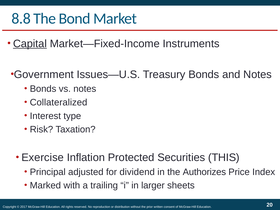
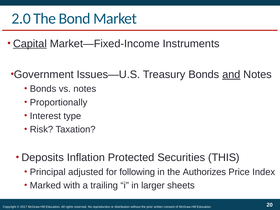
8.8: 8.8 -> 2.0
and underline: none -> present
Collateralized: Collateralized -> Proportionally
Exercise: Exercise -> Deposits
dividend: dividend -> following
